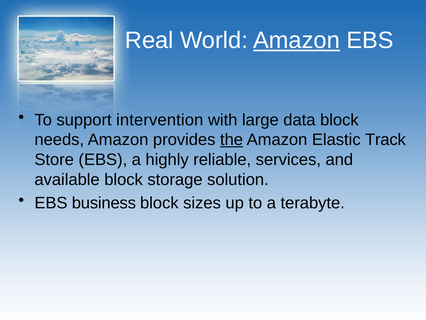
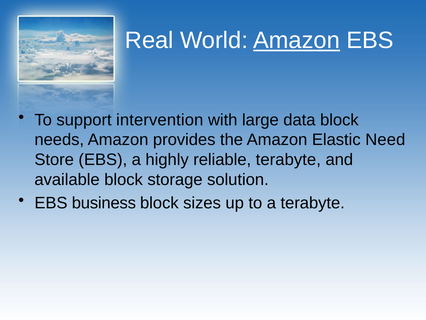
the underline: present -> none
Track: Track -> Need
reliable services: services -> terabyte
